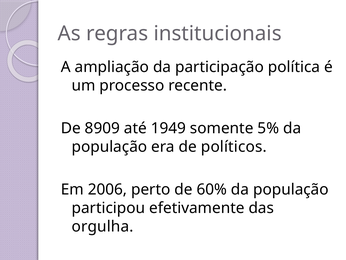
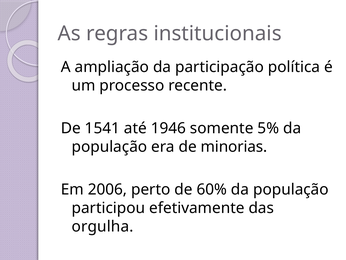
8909: 8909 -> 1541
1949: 1949 -> 1946
políticos: políticos -> minorias
